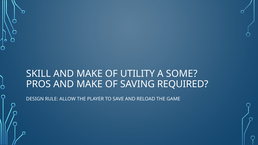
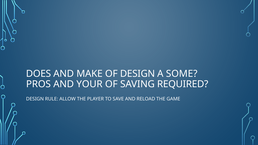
SKILL: SKILL -> DOES
OF UTILITY: UTILITY -> DESIGN
PROS AND MAKE: MAKE -> YOUR
